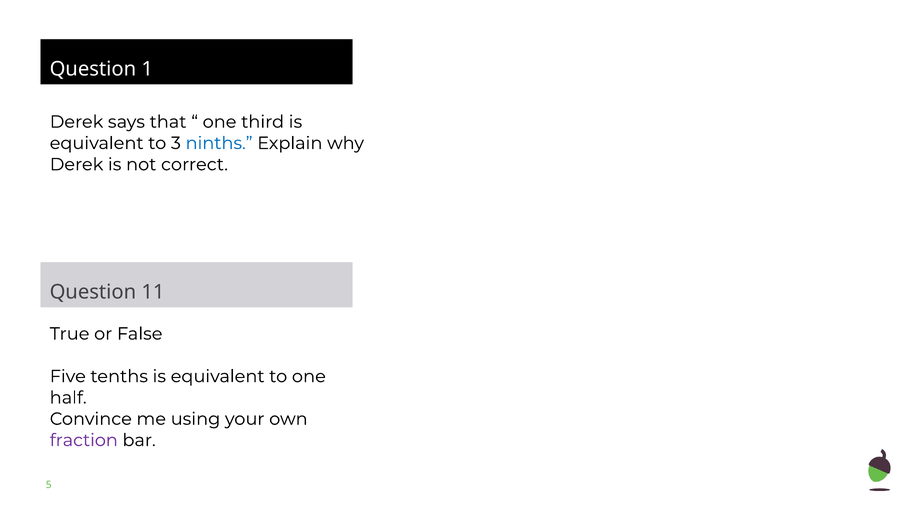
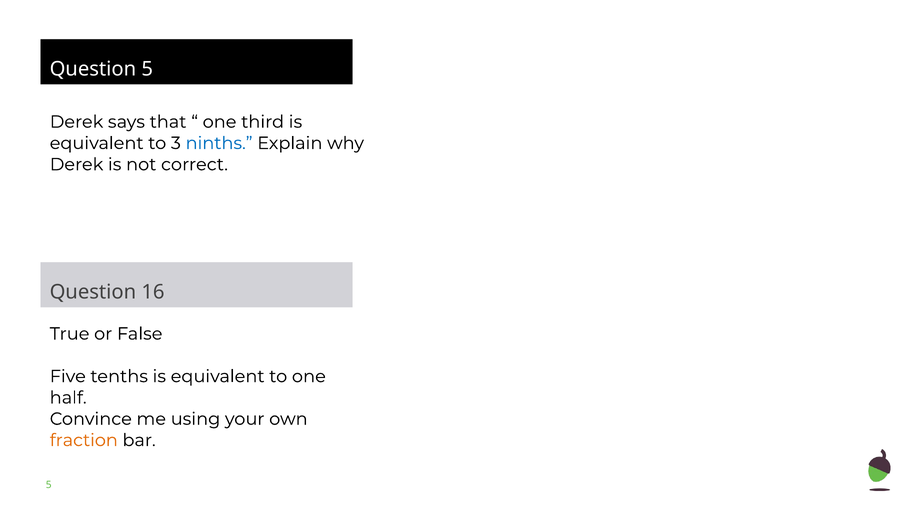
Question 1: 1 -> 5
11: 11 -> 16
fraction colour: purple -> orange
